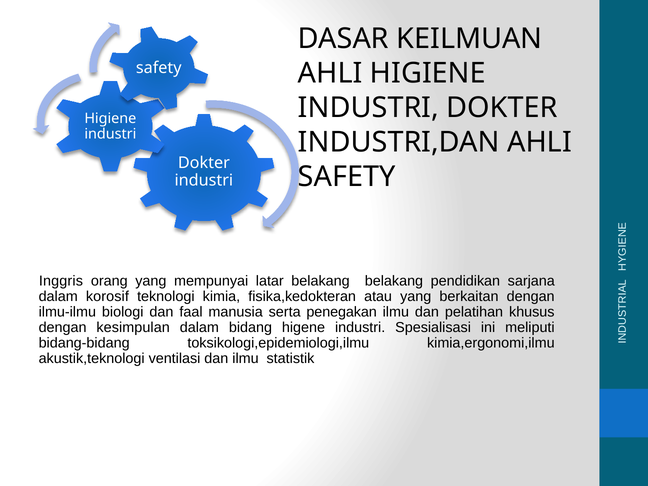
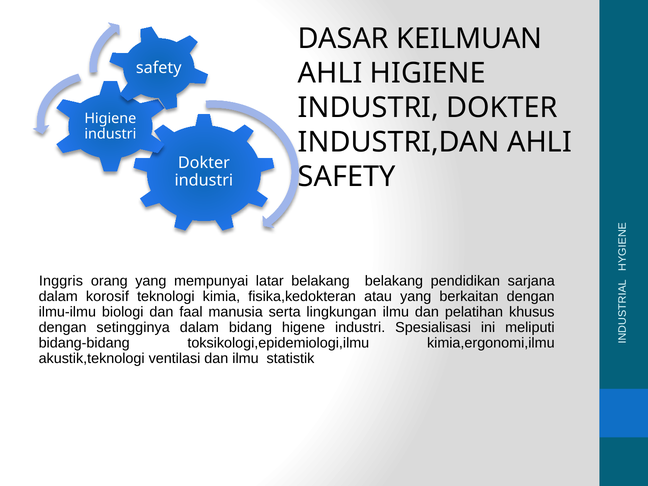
penegakan: penegakan -> lingkungan
kesimpulan: kesimpulan -> setingginya
